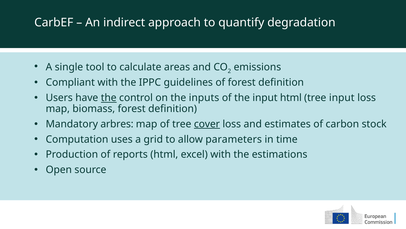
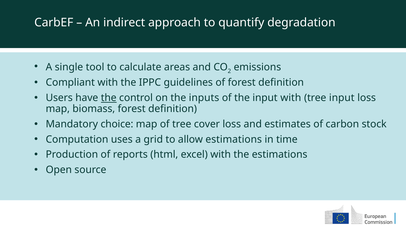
input html: html -> with
arbres: arbres -> choice
cover underline: present -> none
allow parameters: parameters -> estimations
